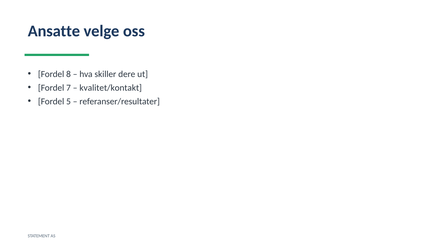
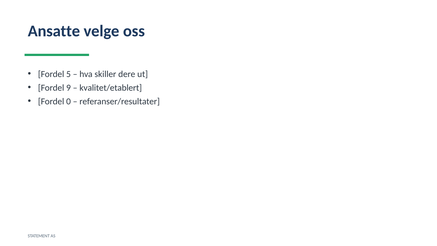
8: 8 -> 5
7: 7 -> 9
kvalitet/kontakt: kvalitet/kontakt -> kvalitet/etablert
5: 5 -> 0
